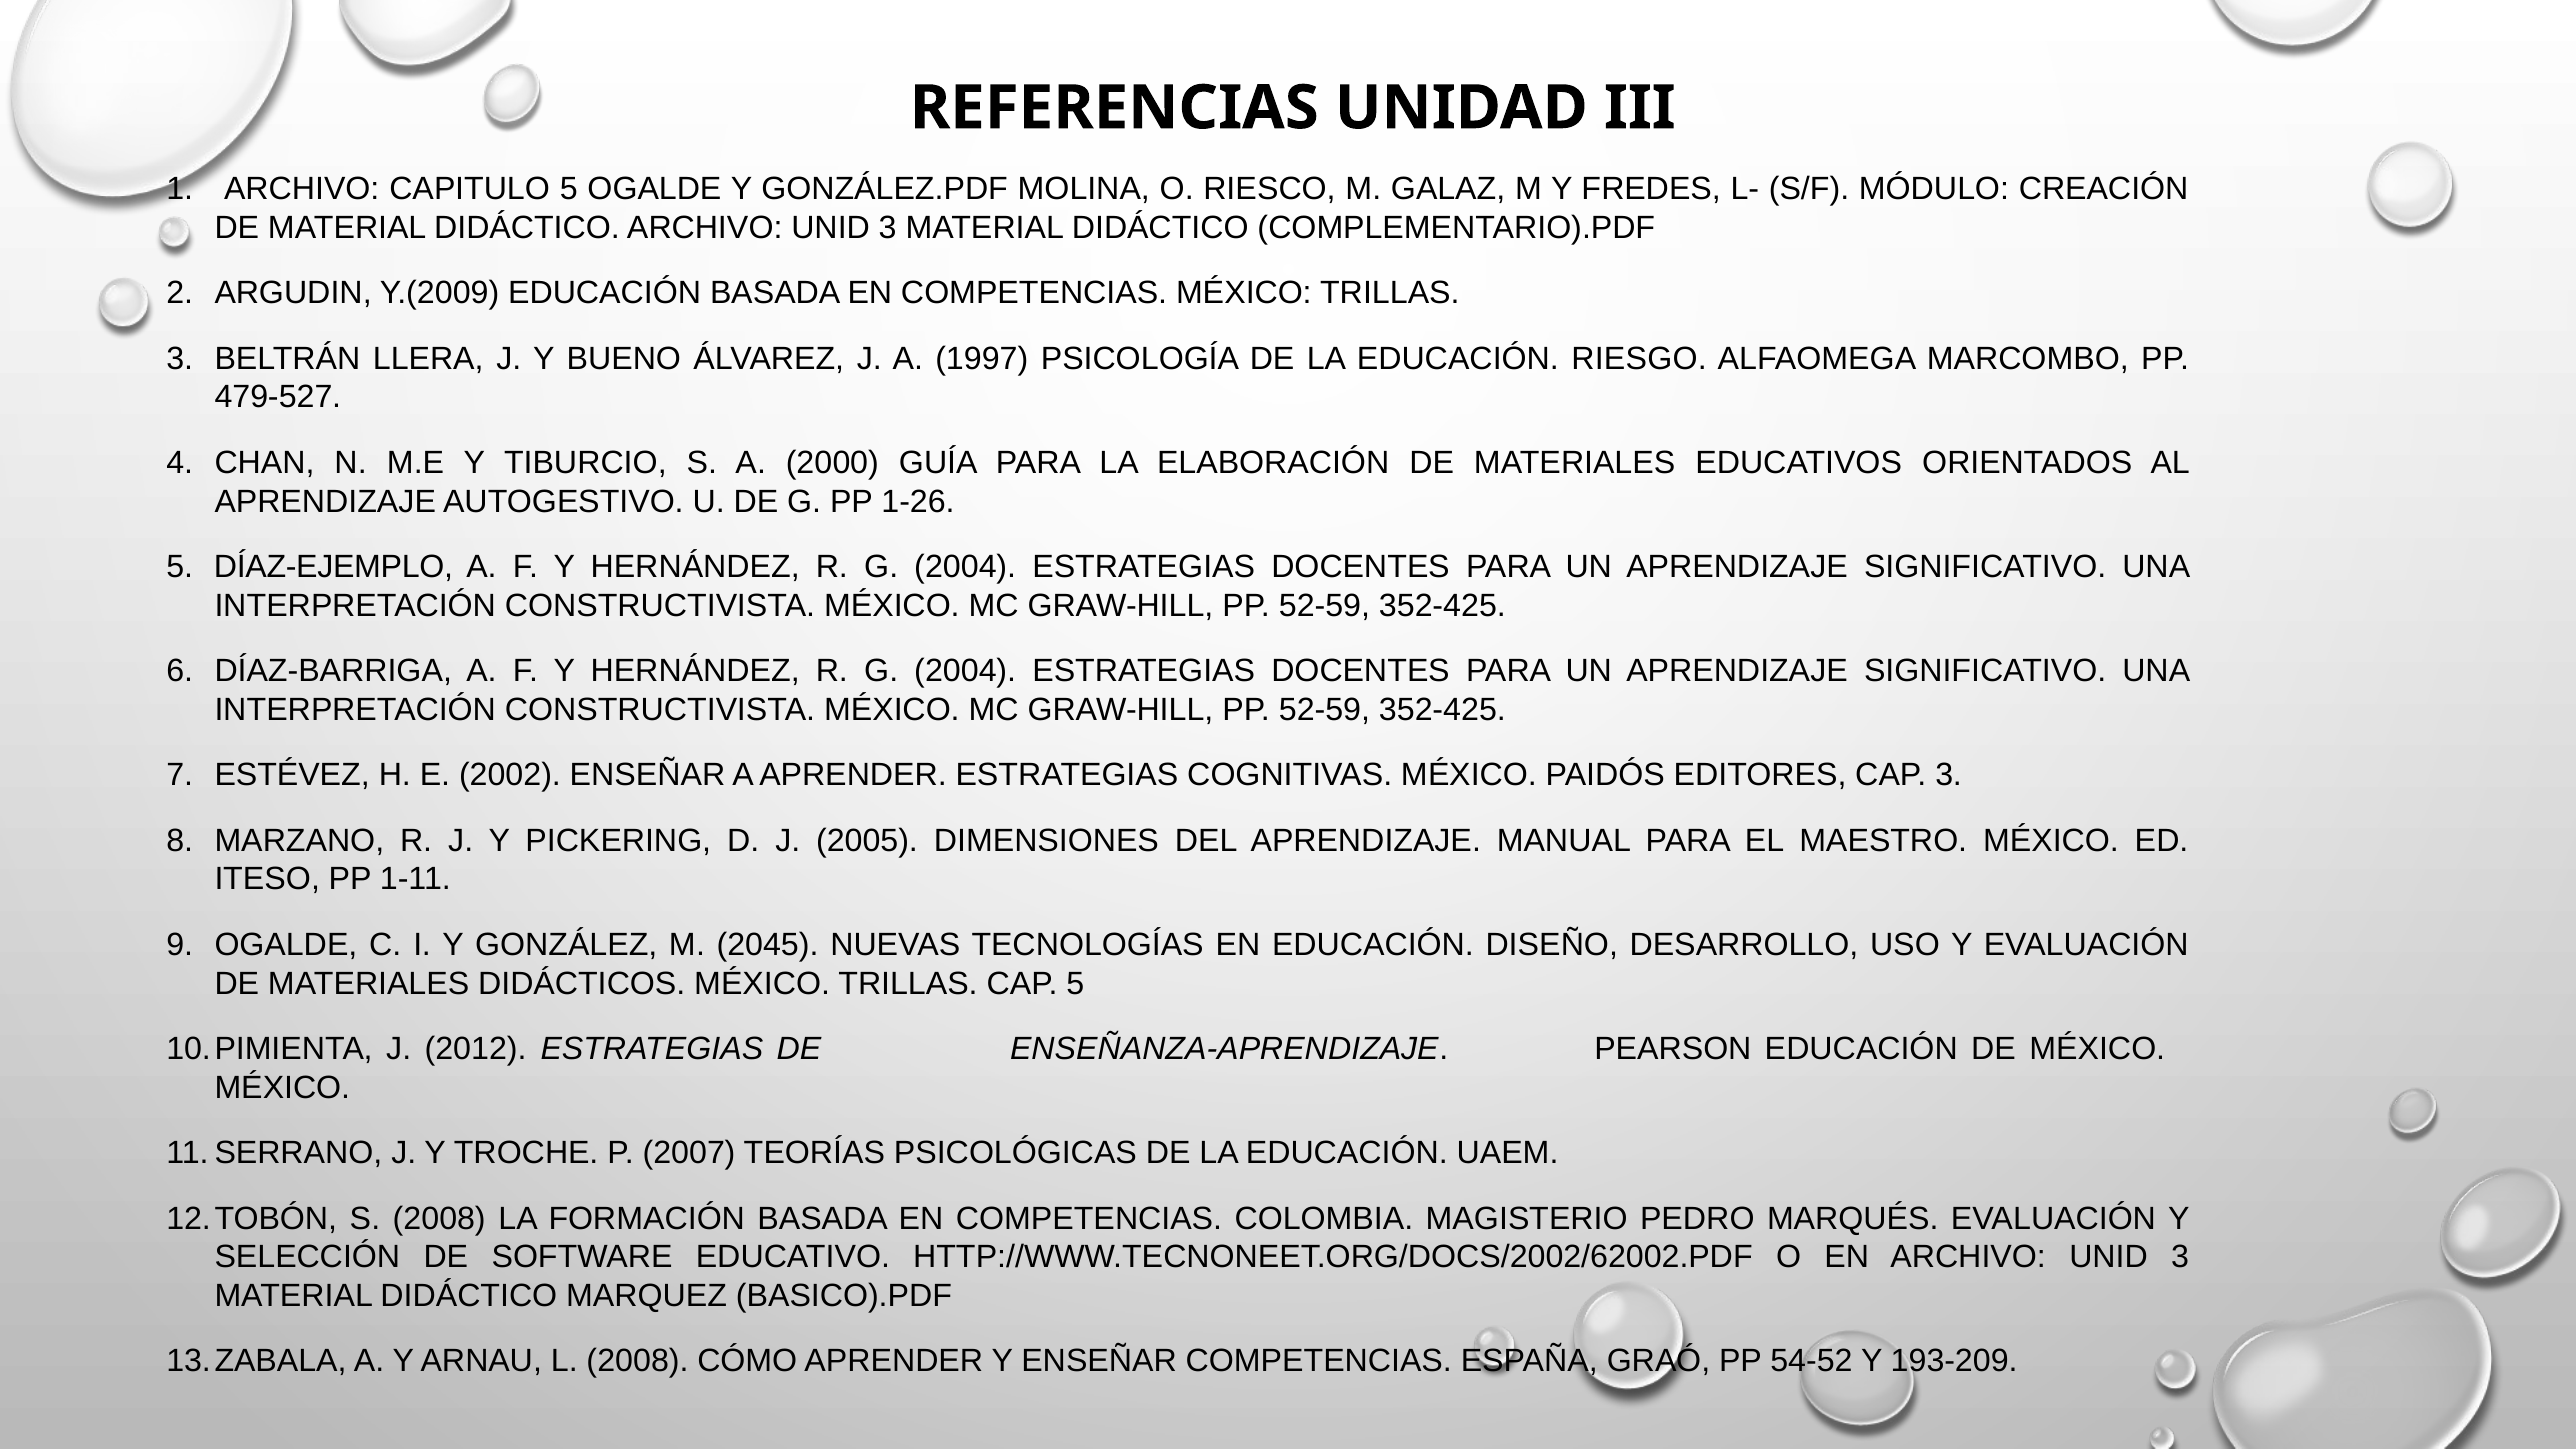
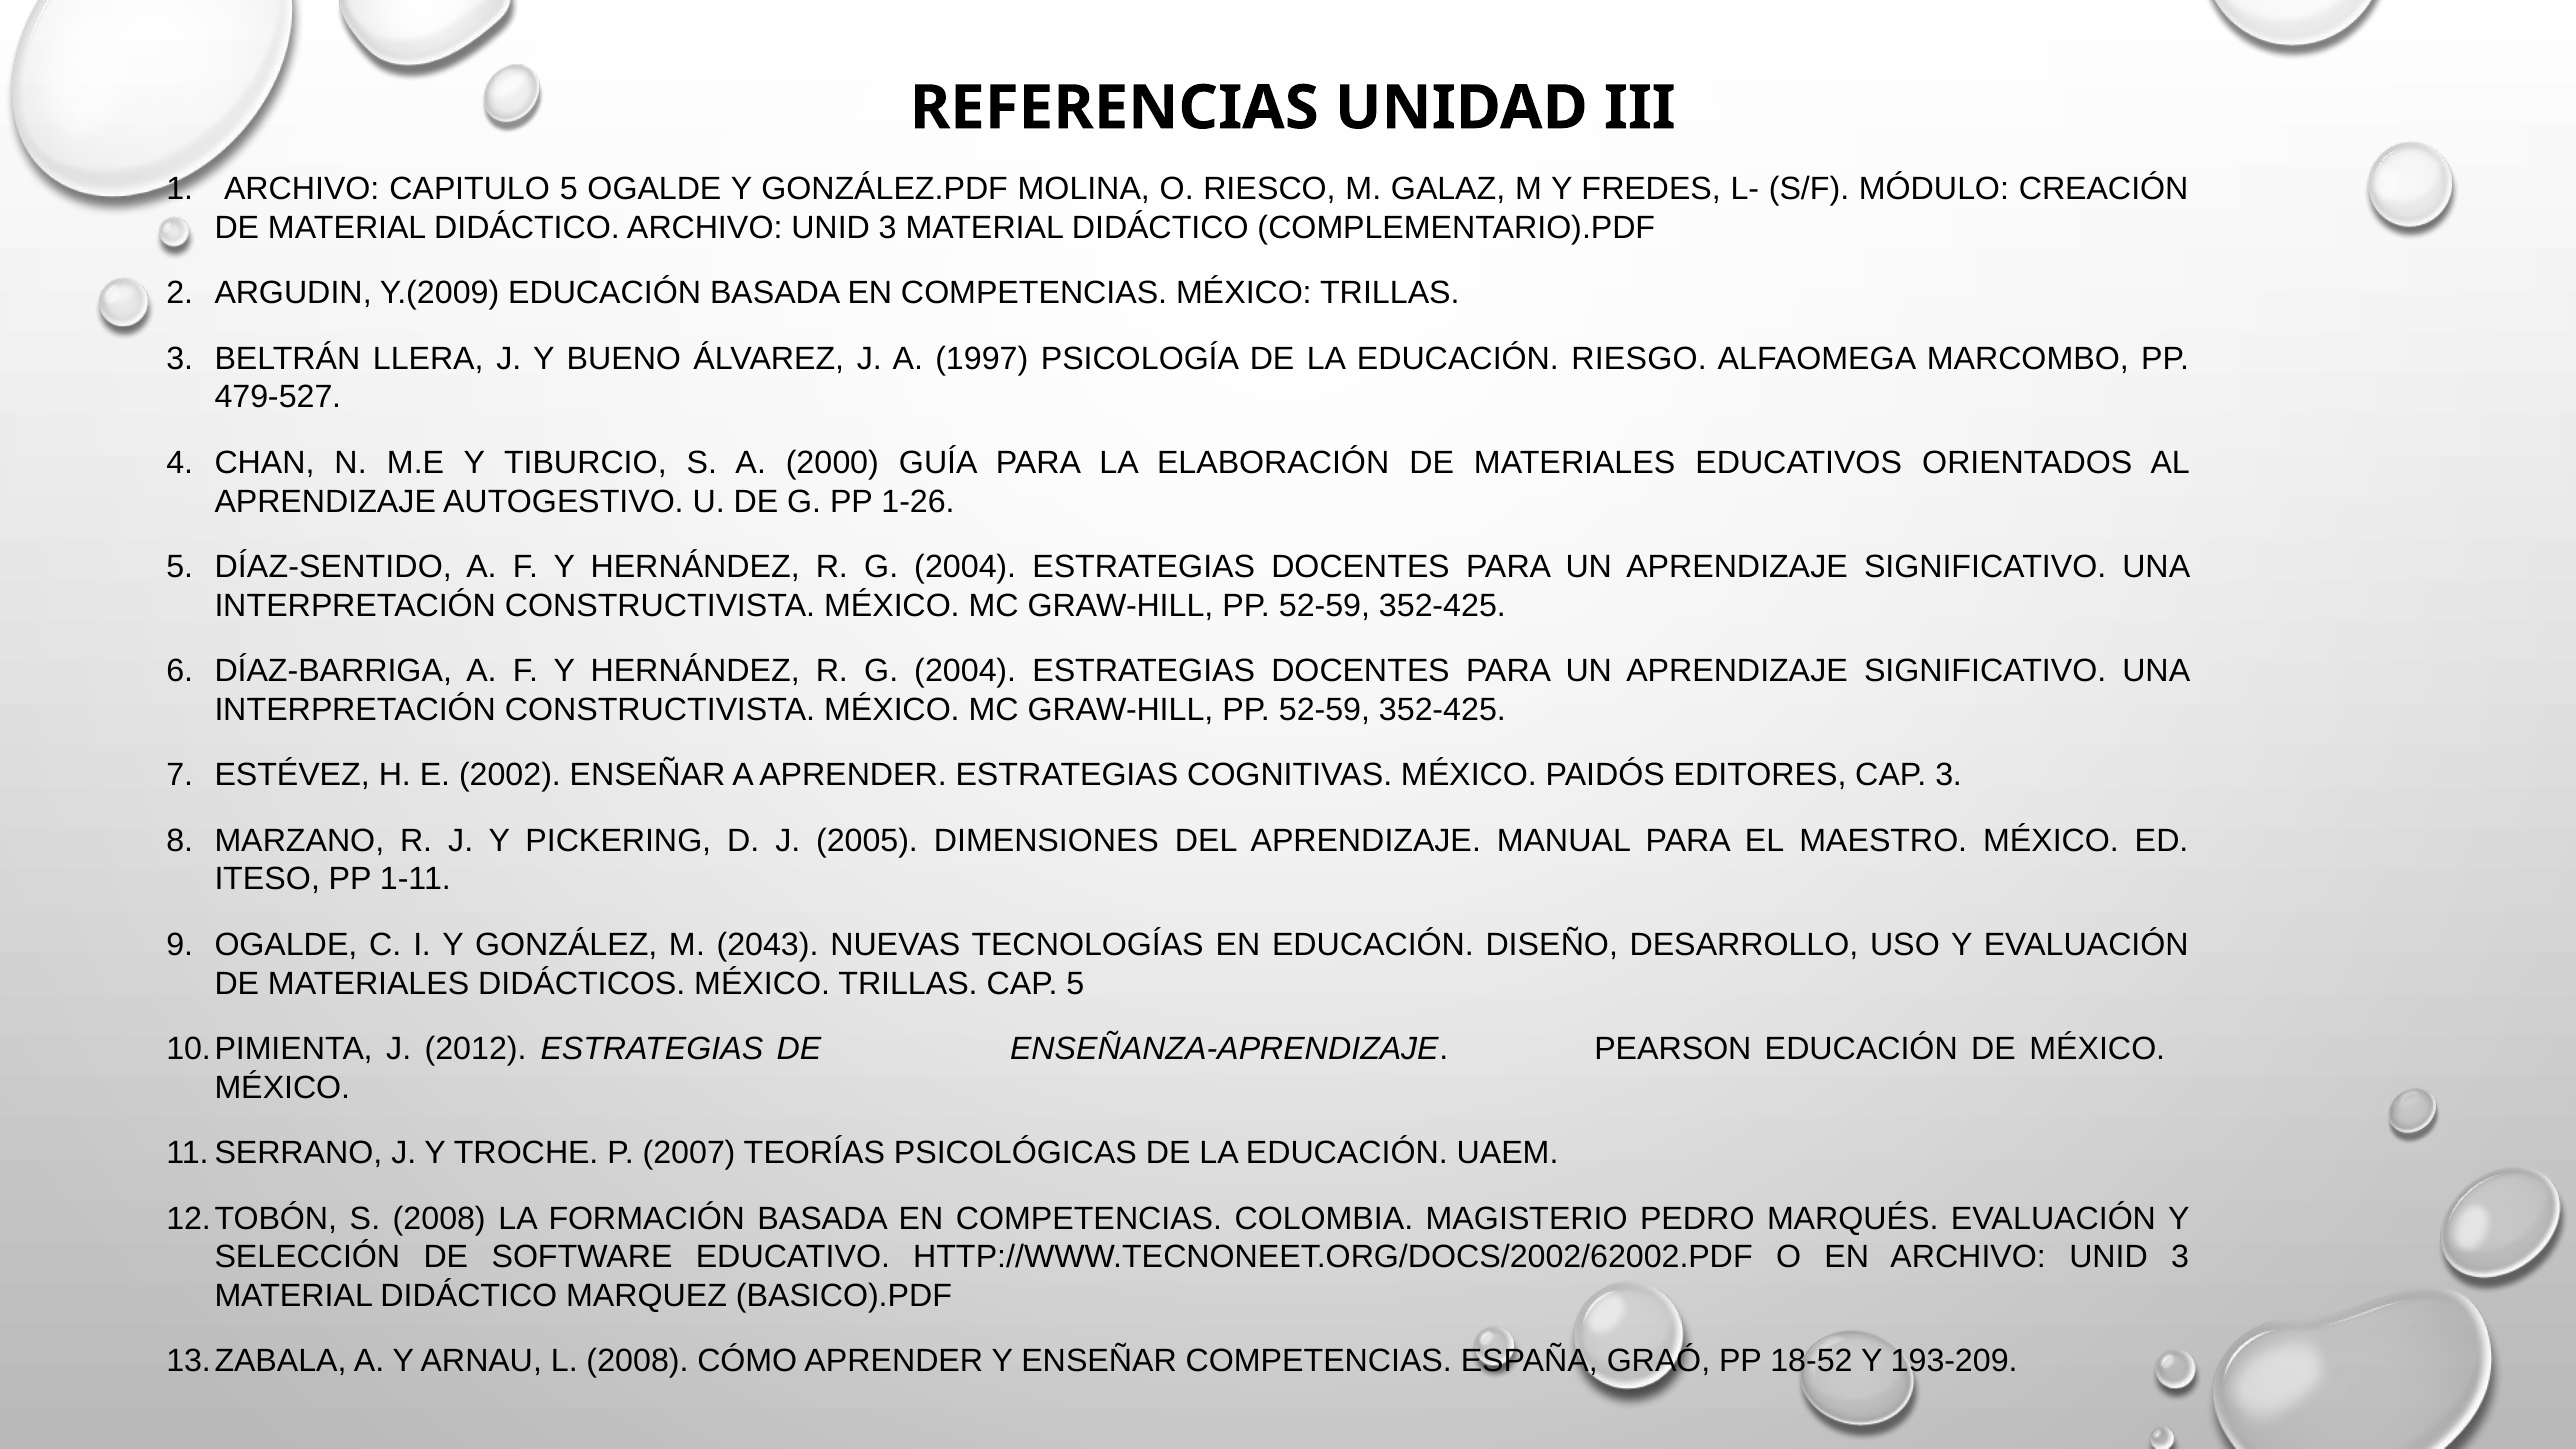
DÍAZ-EJEMPLO: DÍAZ-EJEMPLO -> DÍAZ-SENTIDO
2045: 2045 -> 2043
54-52: 54-52 -> 18-52
